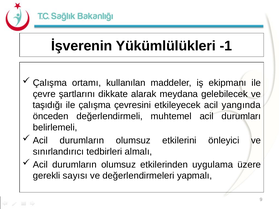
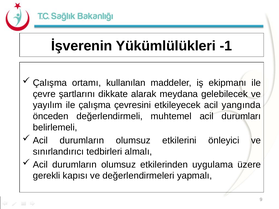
taşıdığı: taşıdığı -> yayılım
sayısı: sayısı -> kapısı
